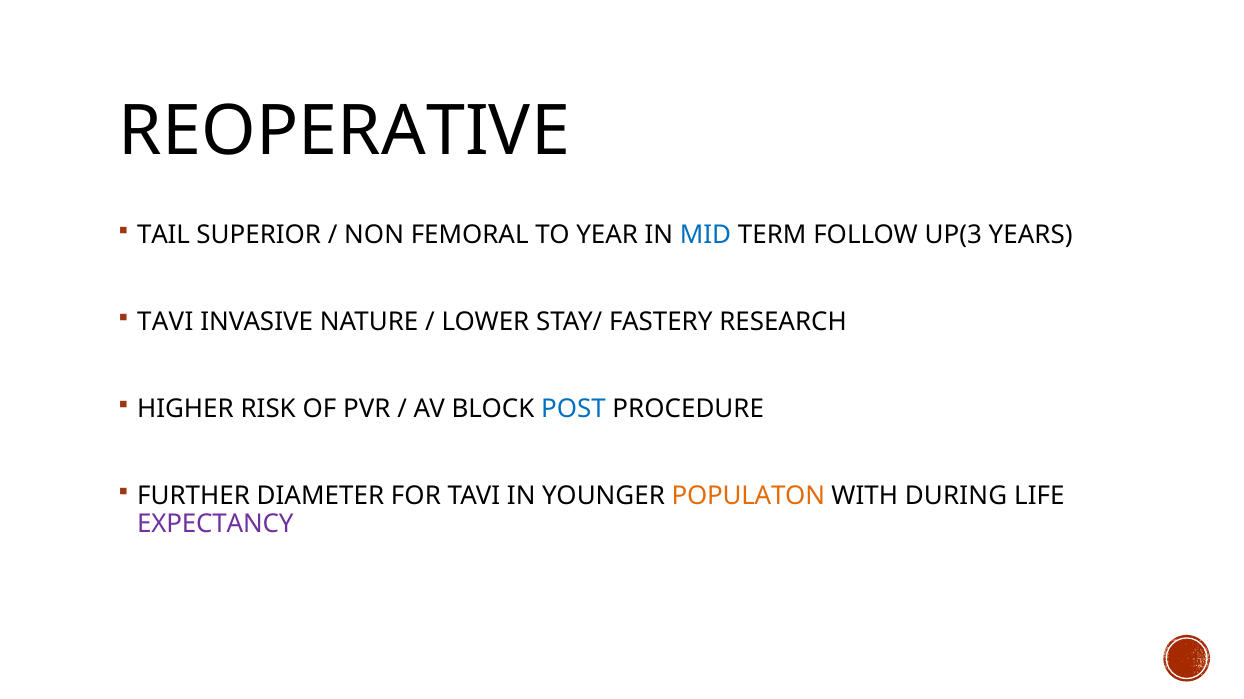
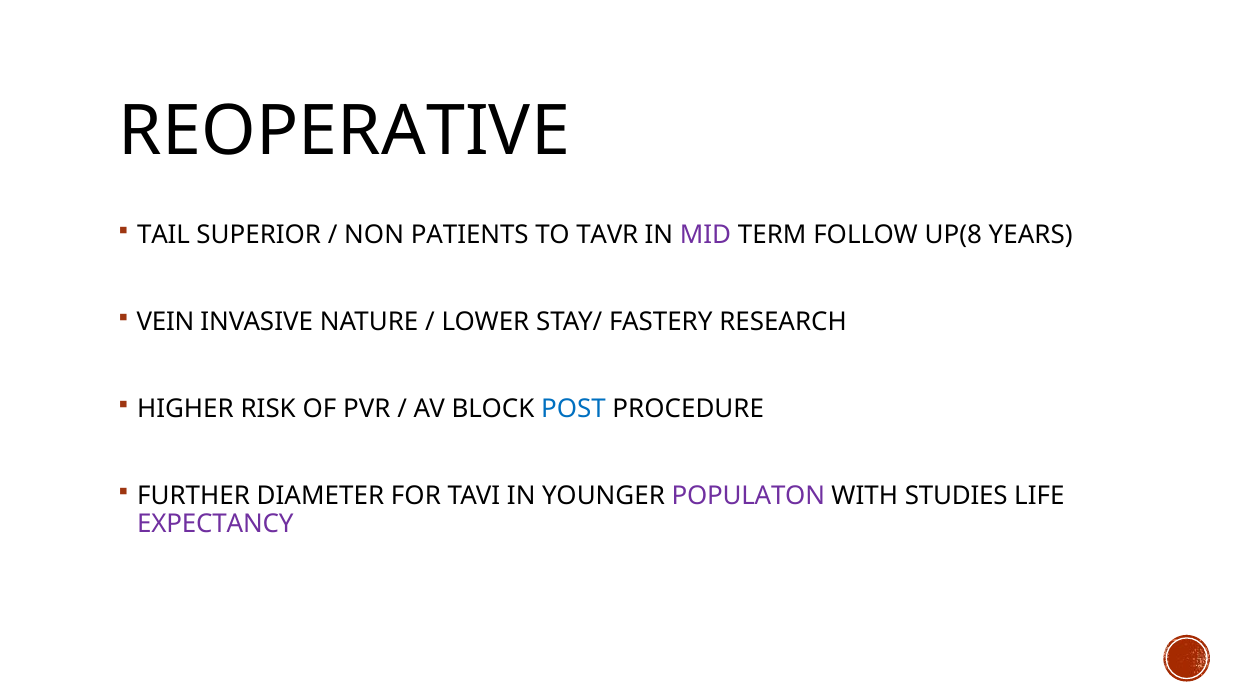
FEMORAL: FEMORAL -> PATIENTS
YEAR: YEAR -> TAVR
MID colour: blue -> purple
UP(3: UP(3 -> UP(8
TAVI at (165, 322): TAVI -> VEIN
POPULATON colour: orange -> purple
DURING: DURING -> STUDIES
